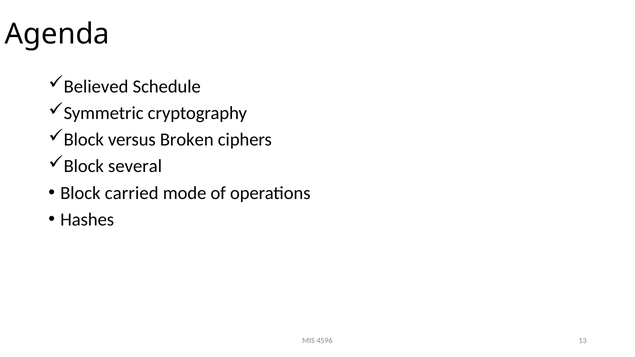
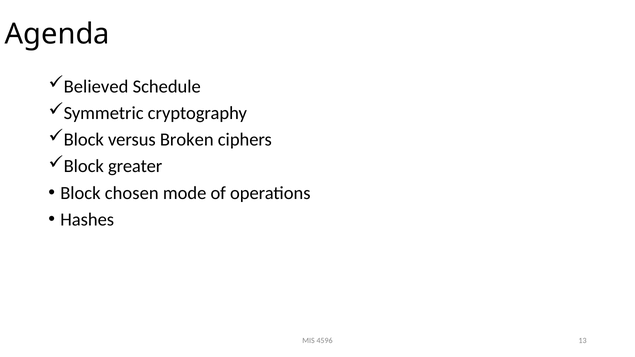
several: several -> greater
carried: carried -> chosen
